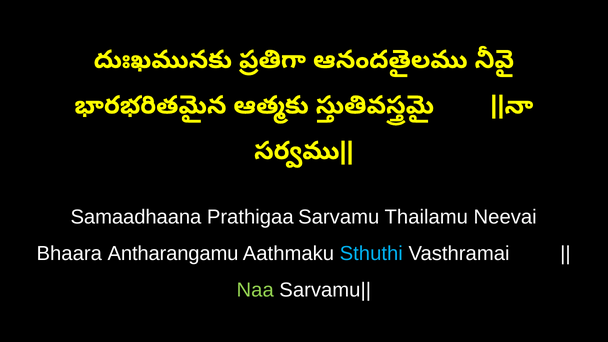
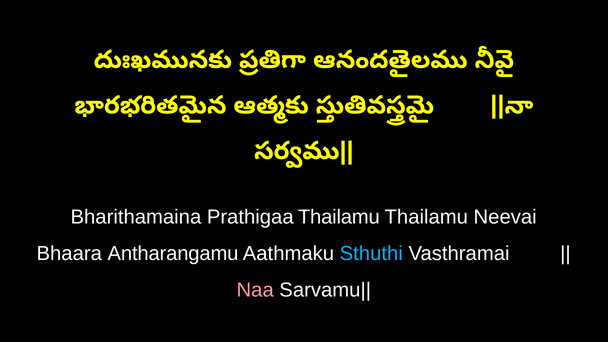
Samaadhaana: Samaadhaana -> Bharithamaina
Prathigaa Sarvamu: Sarvamu -> Thailamu
Naa colour: light green -> pink
